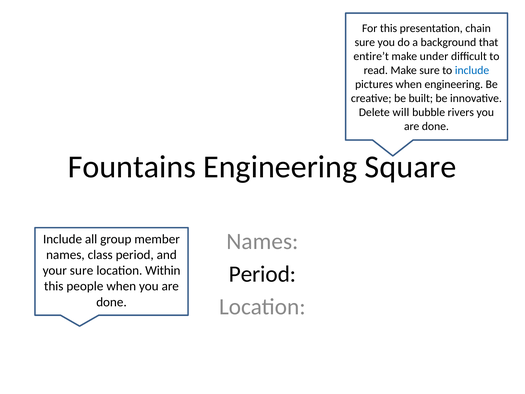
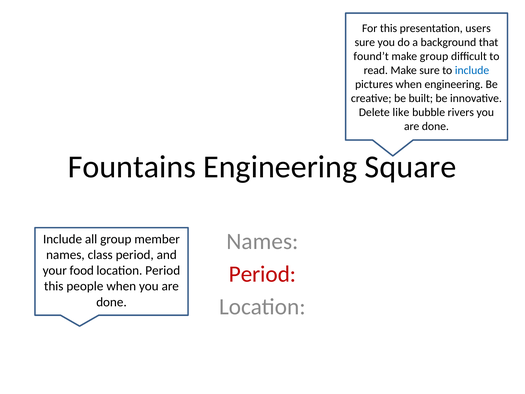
chain: chain -> users
entire’t: entire’t -> found’t
make under: under -> group
will: will -> like
Period at (262, 274) colour: black -> red
your sure: sure -> food
location Within: Within -> Period
